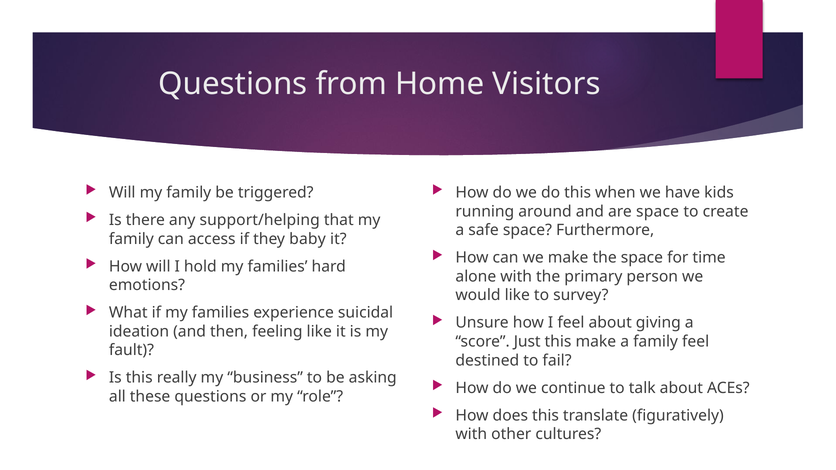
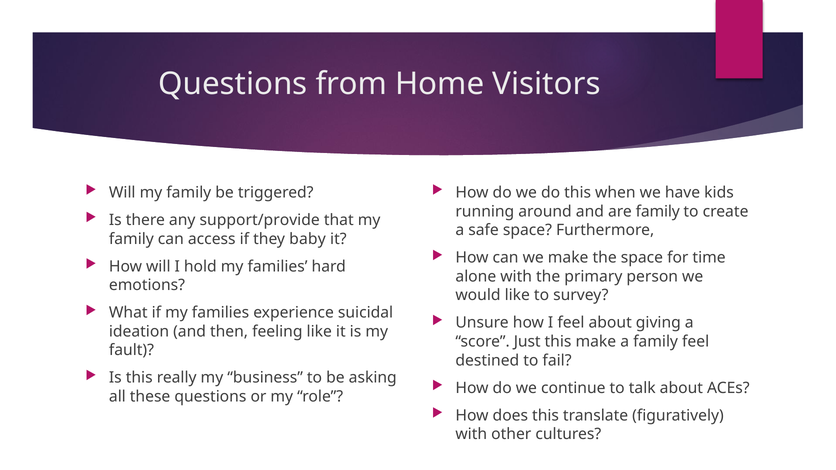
are space: space -> family
support/helping: support/helping -> support/provide
